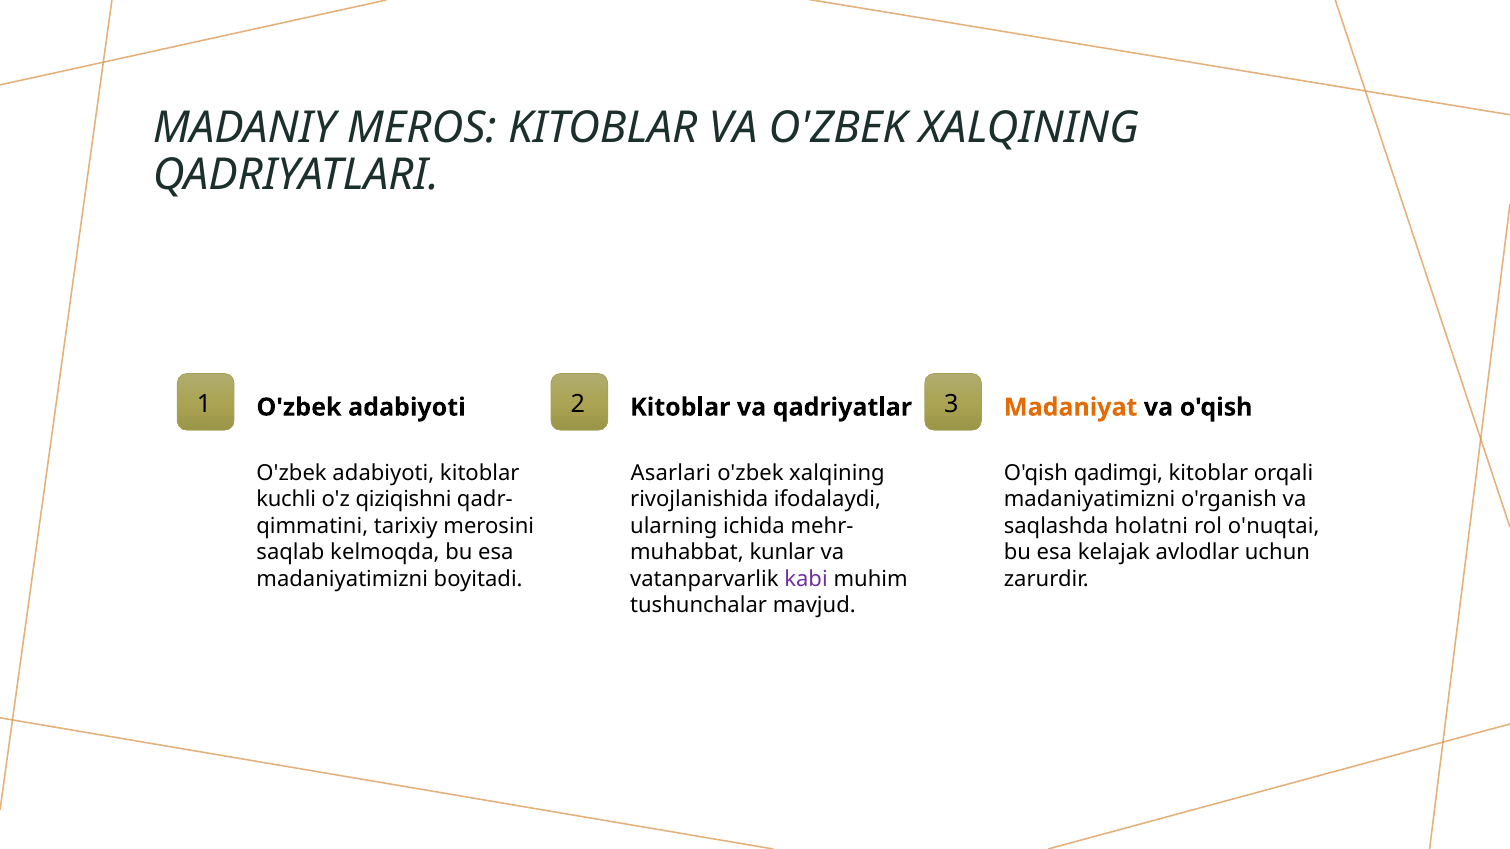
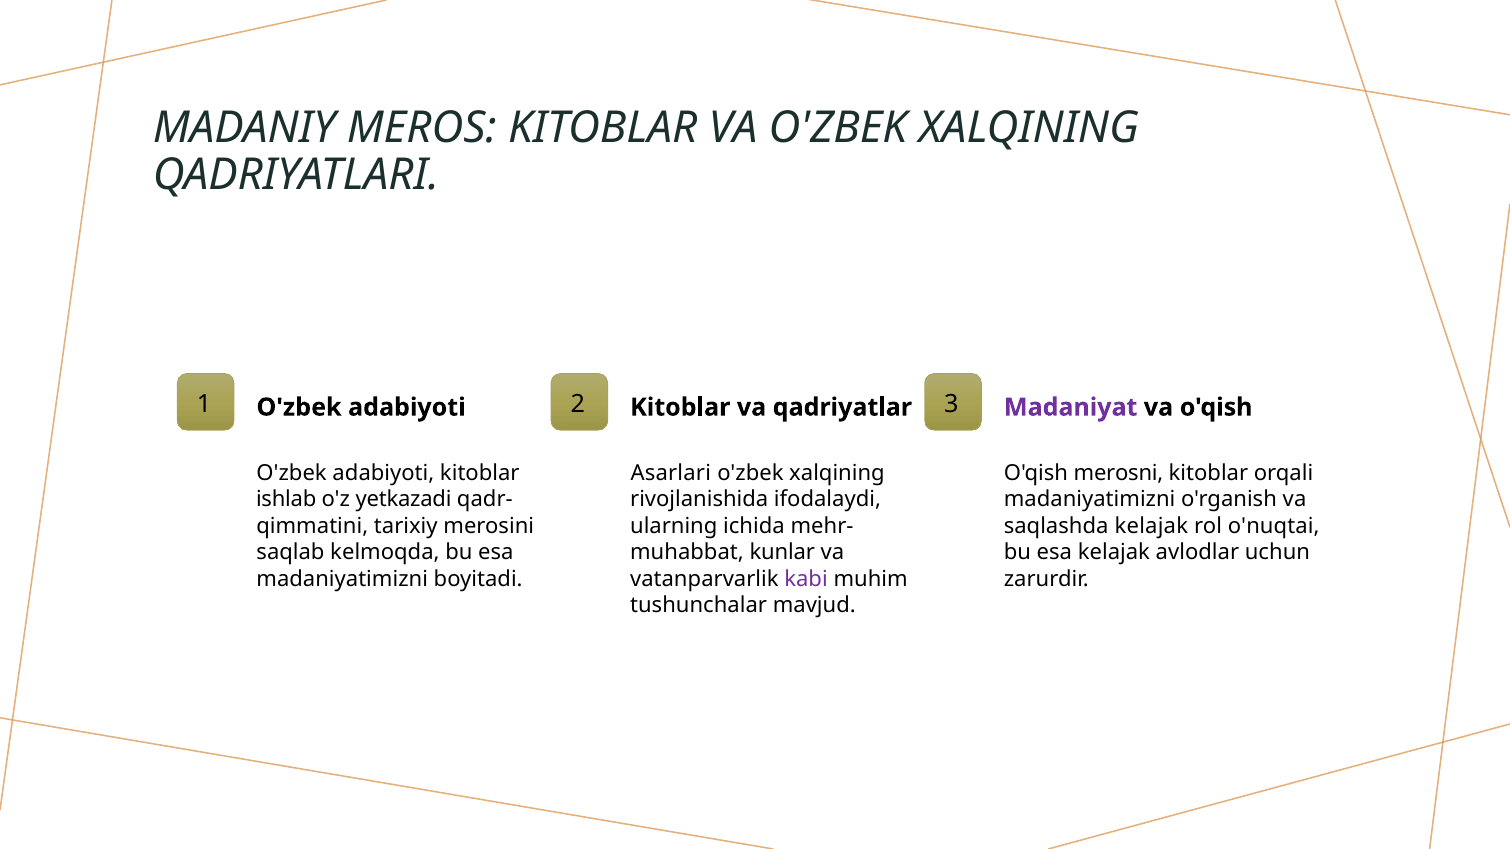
Madaniyat colour: orange -> purple
qadimgi: qadimgi -> merosni
kuchli: kuchli -> ishlab
qiziqishni: qiziqishni -> yetkazadi
saqlashda holatni: holatni -> kelajak
